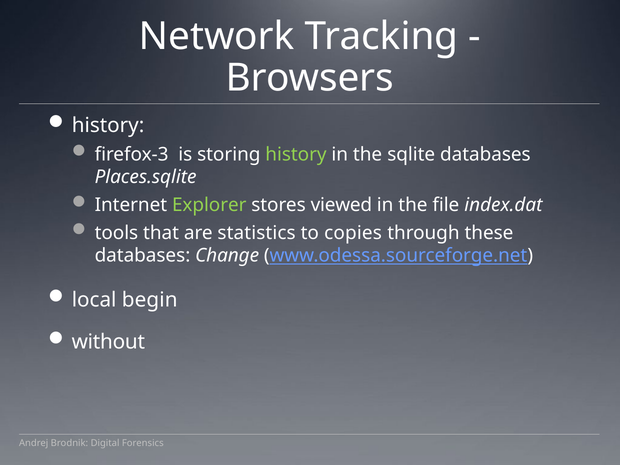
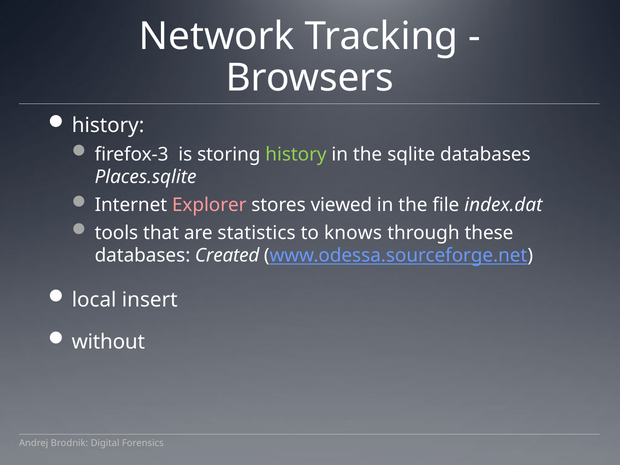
Explorer colour: light green -> pink
copies: copies -> knows
Change: Change -> Created
begin: begin -> insert
